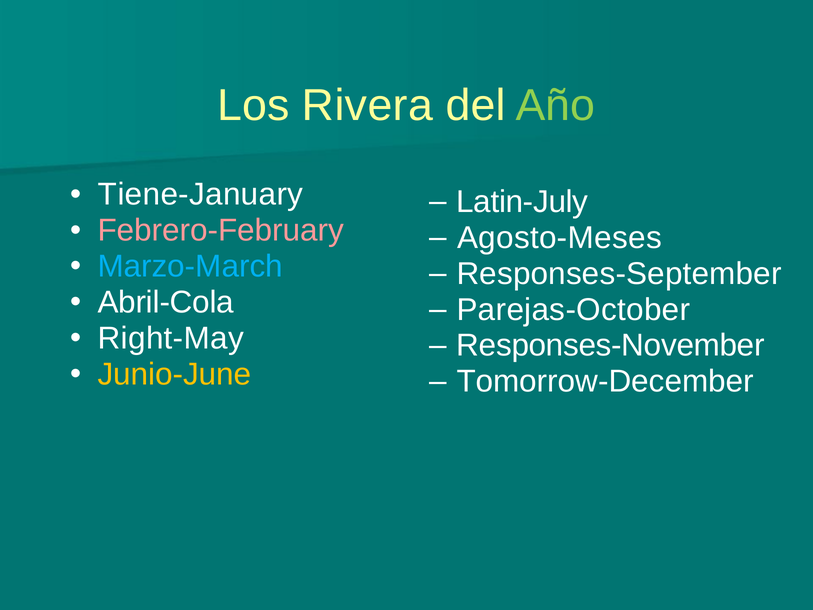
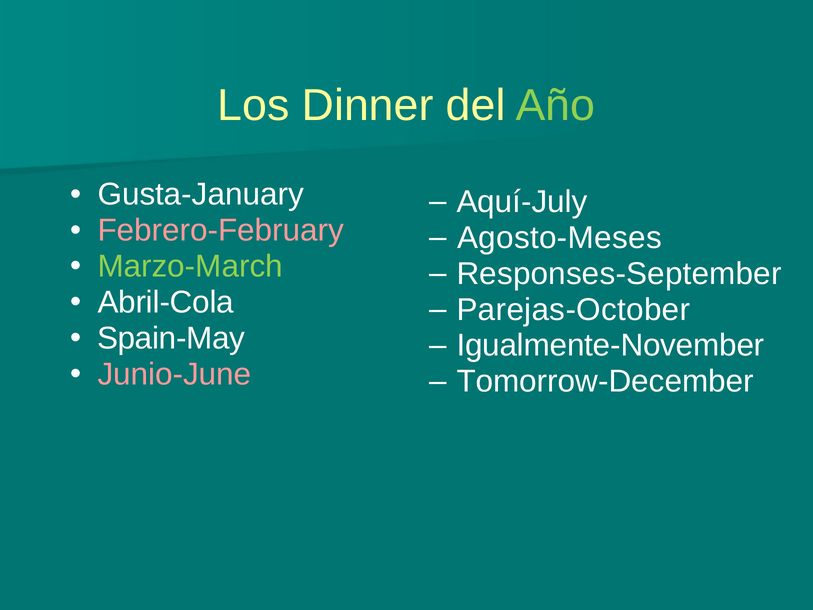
Rivera: Rivera -> Dinner
Tiene-January: Tiene-January -> Gusta-January
Latin-July: Latin-July -> Aquí-July
Marzo-March colour: light blue -> light green
Right-May: Right-May -> Spain-May
Responses-November: Responses-November -> Igualmente-November
Junio-June colour: yellow -> pink
